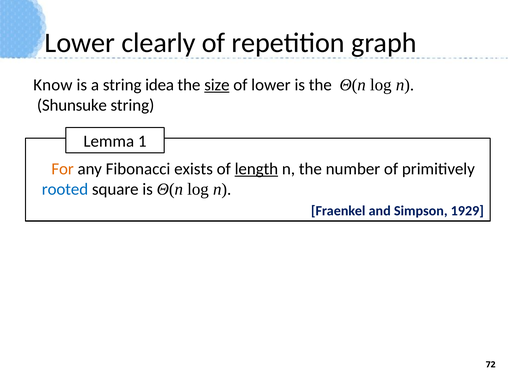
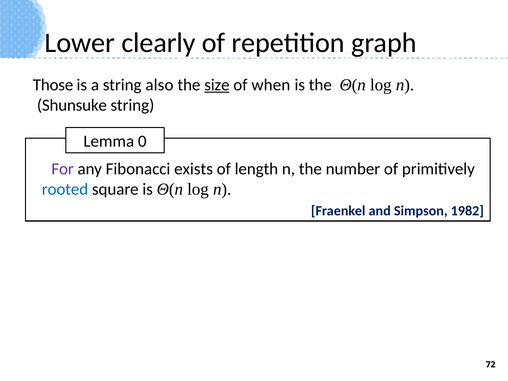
Know: Know -> Those
idea: idea -> also
of lower: lower -> when
1: 1 -> 0
For colour: orange -> purple
length underline: present -> none
1929: 1929 -> 1982
